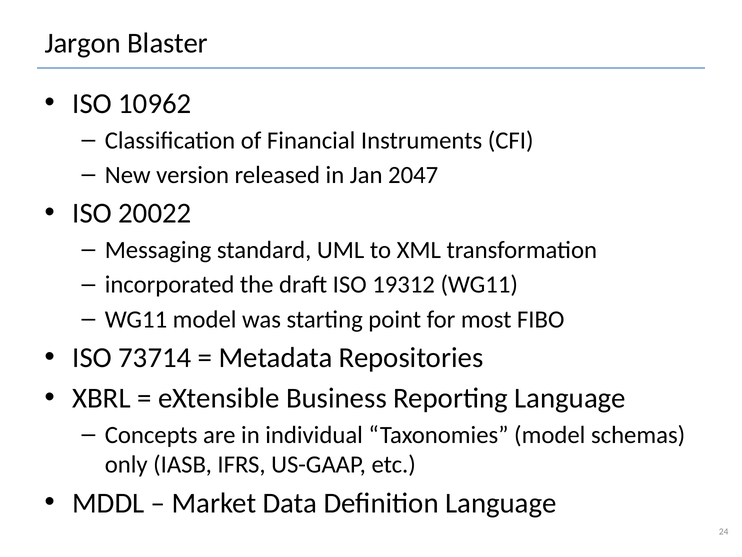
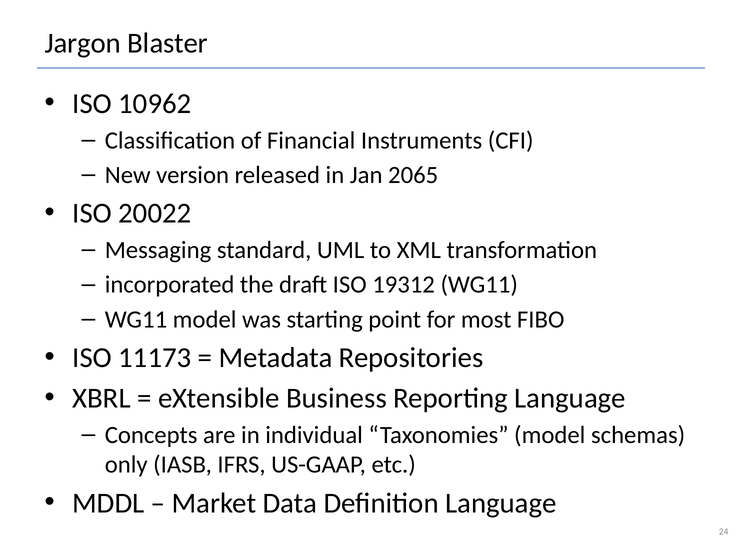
2047: 2047 -> 2065
73714: 73714 -> 11173
